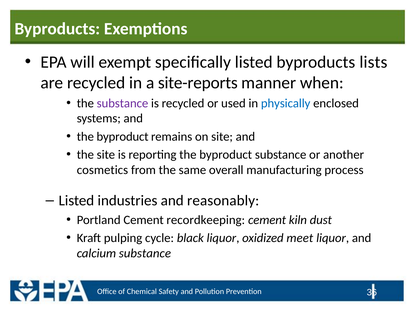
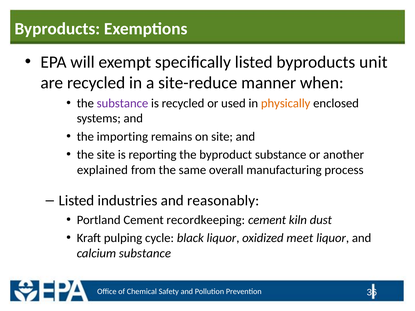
lists: lists -> unit
site-reports: site-reports -> site-reduce
physically colour: blue -> orange
byproduct at (123, 137): byproduct -> importing
cosmetics: cosmetics -> explained
